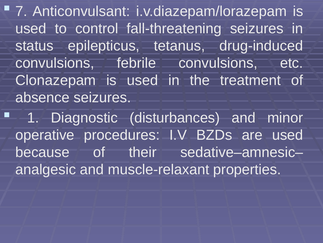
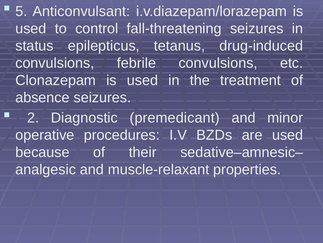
7: 7 -> 5
1: 1 -> 2
disturbances: disturbances -> premedicant
